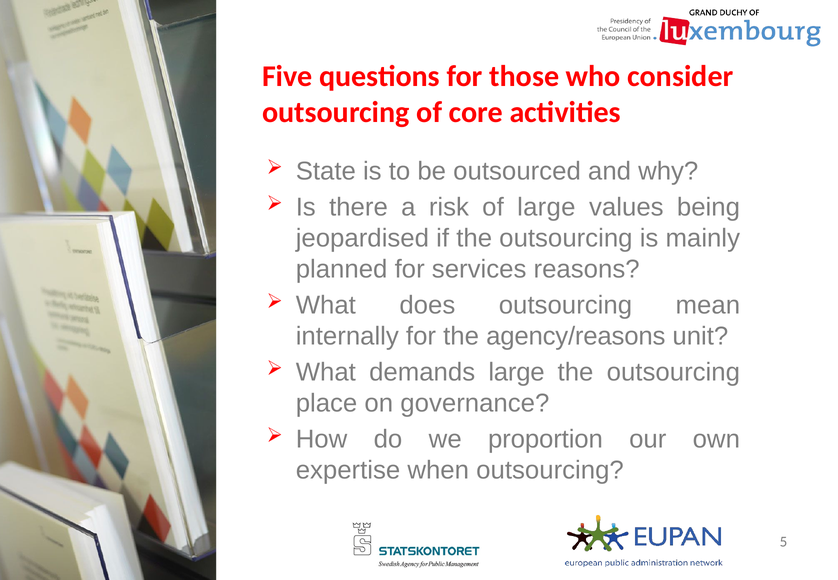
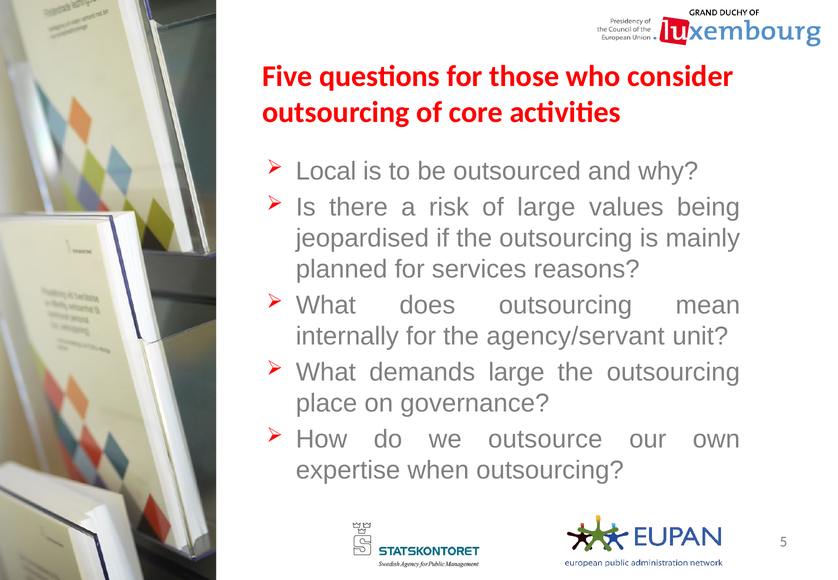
State: State -> Local
agency/reasons: agency/reasons -> agency/servant
proportion: proportion -> outsource
